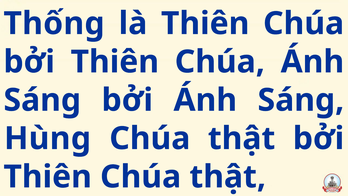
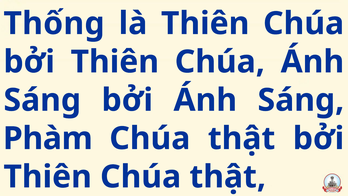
Hùng: Hùng -> Phàm
